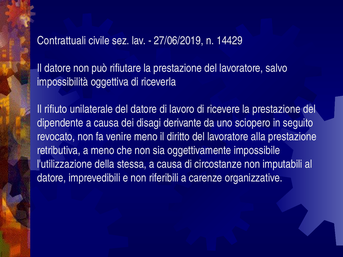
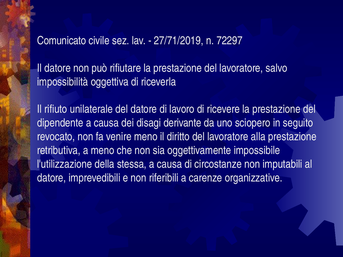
Contrattuali: Contrattuali -> Comunicato
27/06/2019: 27/06/2019 -> 27/71/2019
14429: 14429 -> 72297
